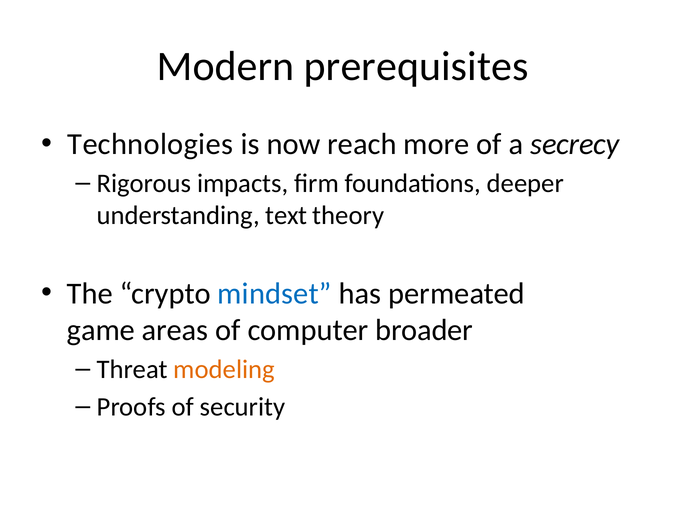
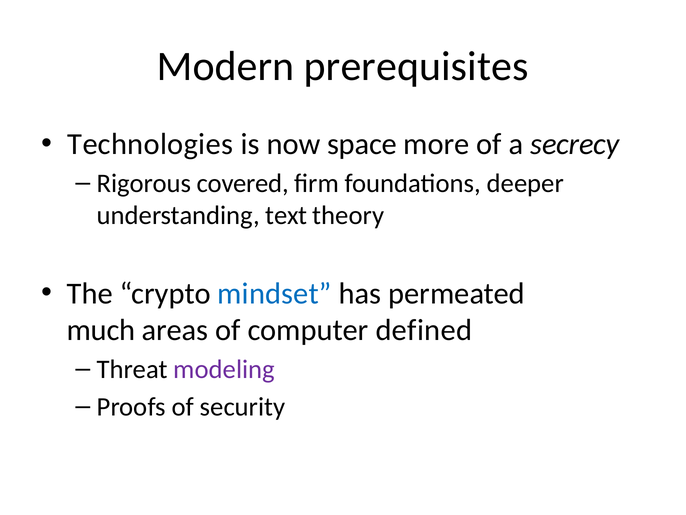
reach: reach -> space
impacts: impacts -> covered
game: game -> much
broader: broader -> defined
modeling colour: orange -> purple
